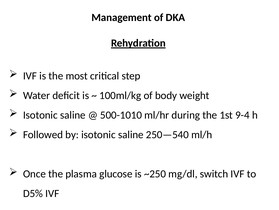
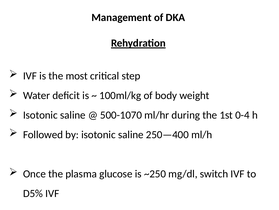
500-1010: 500-1010 -> 500-1070
9-4: 9-4 -> 0-4
250—540: 250—540 -> 250—400
